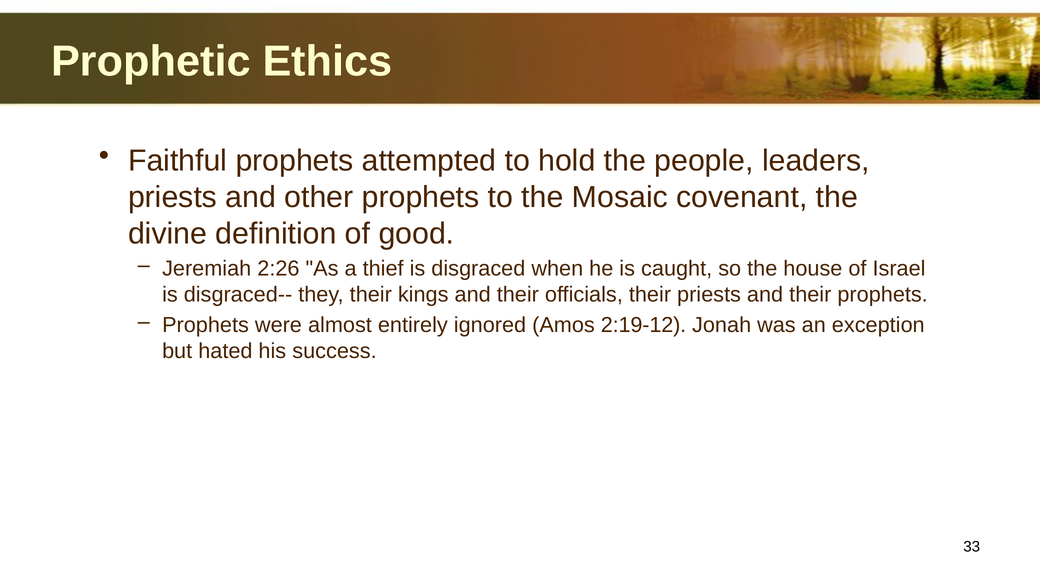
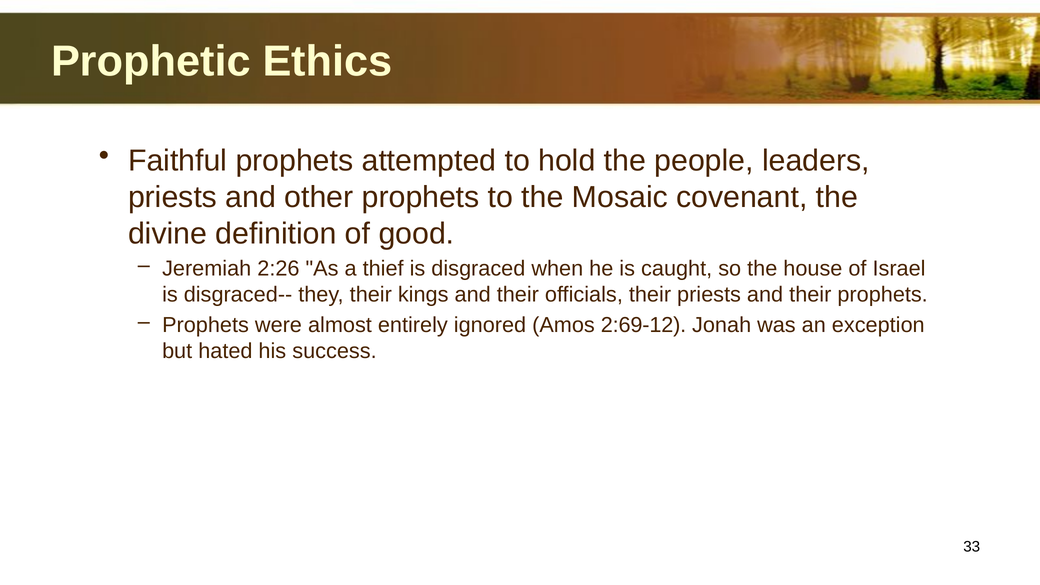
2:19-12: 2:19-12 -> 2:69-12
